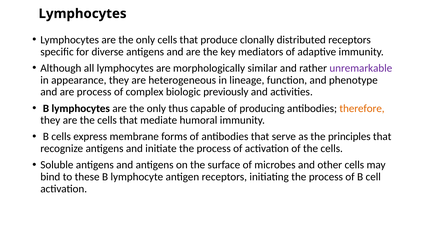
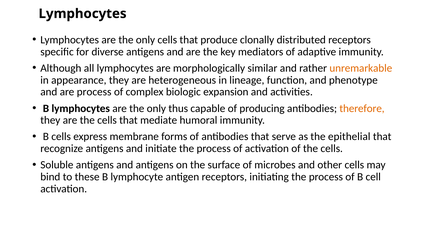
unremarkable colour: purple -> orange
previously: previously -> expansion
principles: principles -> epithelial
